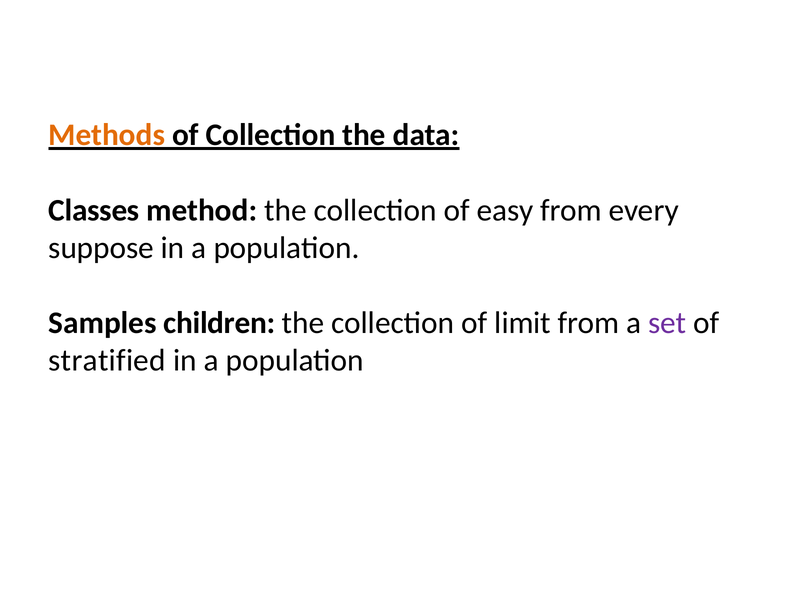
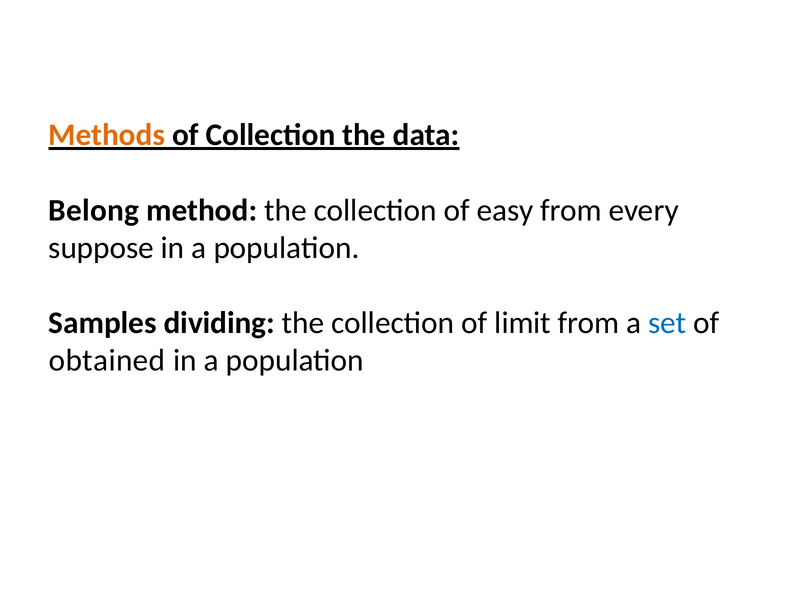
Classes: Classes -> Belong
children: children -> dividing
set colour: purple -> blue
stratified: stratified -> obtained
